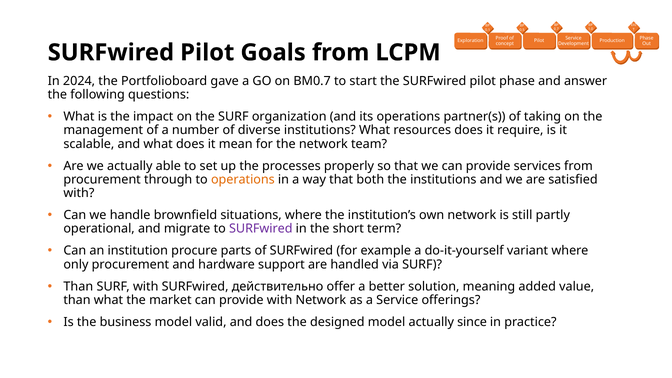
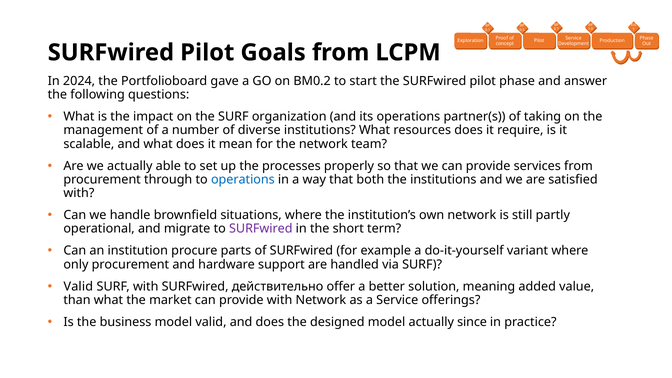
BM0.7: BM0.7 -> BM0.2
operations at (243, 179) colour: orange -> blue
Than at (78, 286): Than -> Valid
